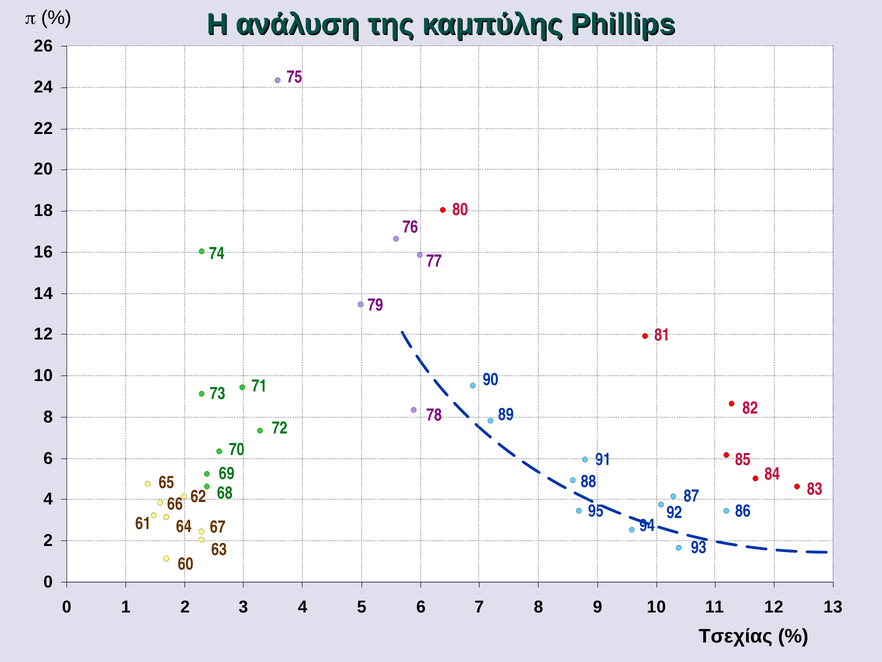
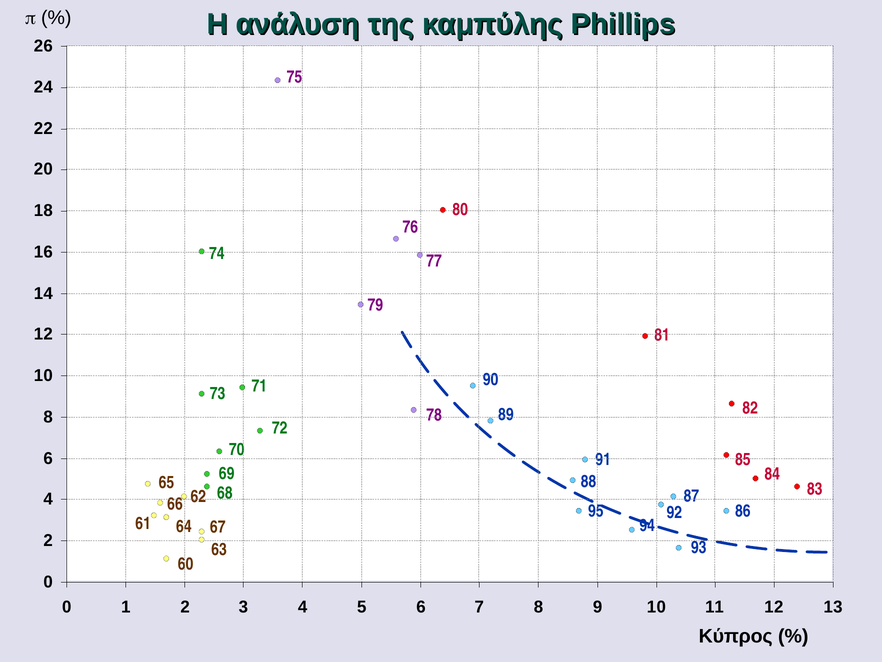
Τσεχίας: Τσεχίας -> Κύπρος
